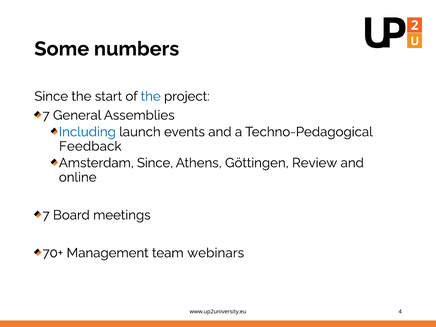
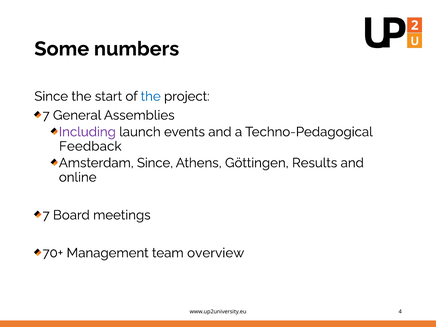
Including colour: blue -> purple
Review: Review -> Results
webinars: webinars -> overview
